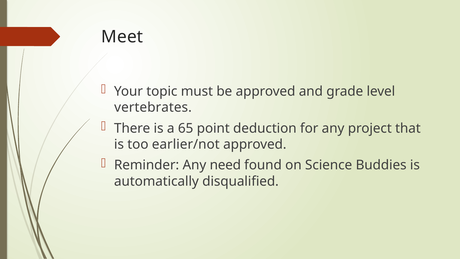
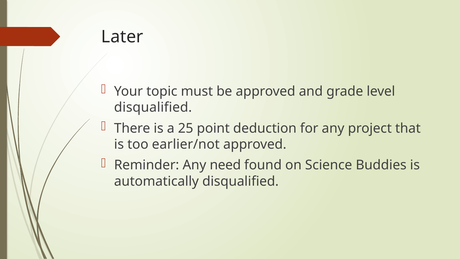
Meet: Meet -> Later
vertebrates at (153, 107): vertebrates -> disqualified
65: 65 -> 25
